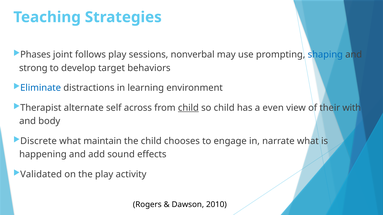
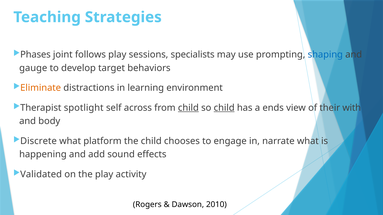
nonverbal: nonverbal -> specialists
strong: strong -> gauge
Eliminate colour: blue -> orange
alternate: alternate -> spotlight
child at (224, 108) underline: none -> present
even: even -> ends
maintain: maintain -> platform
